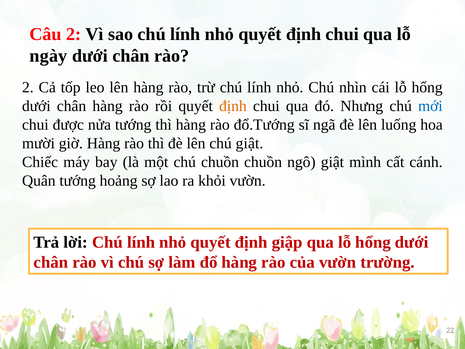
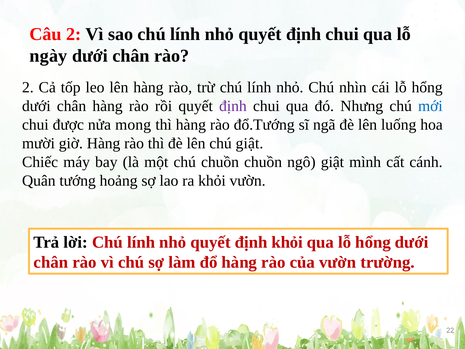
định at (233, 106) colour: orange -> purple
nửa tướng: tướng -> mong
định giập: giập -> khỏi
